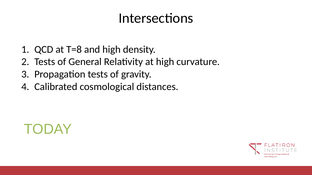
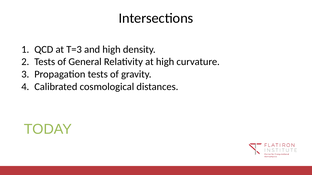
T=8: T=8 -> T=3
